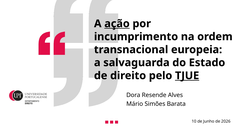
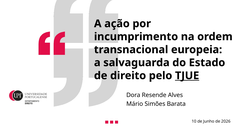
ação underline: present -> none
